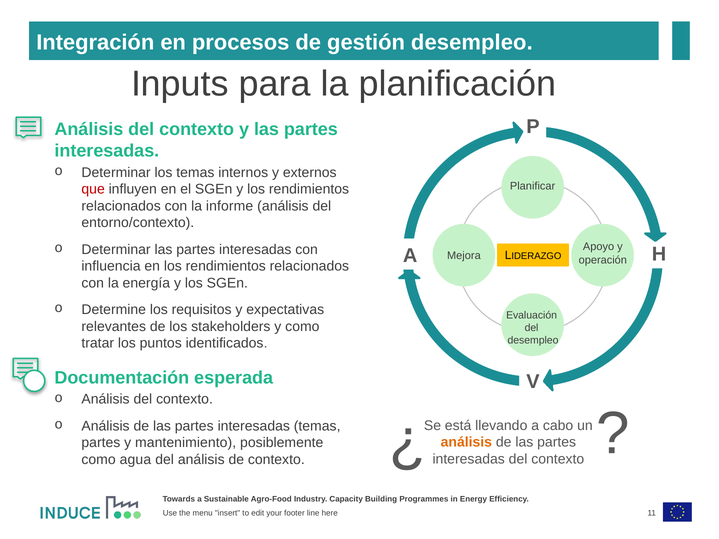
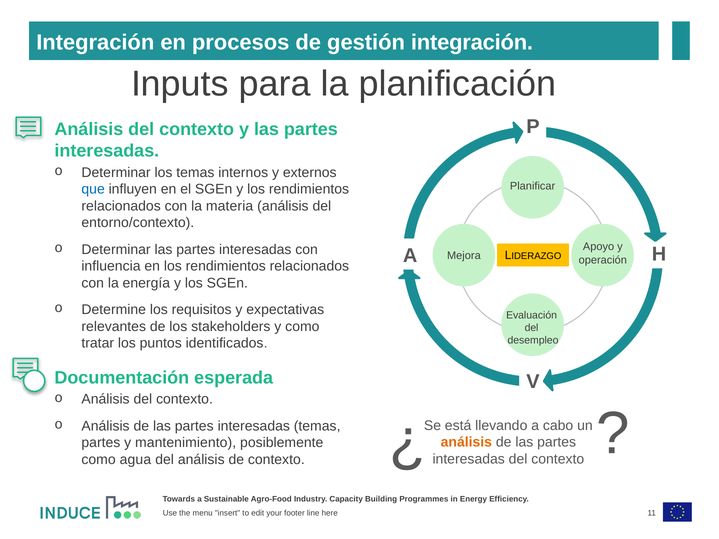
gestión desempleo: desempleo -> integración
que colour: red -> blue
informe: informe -> materia
